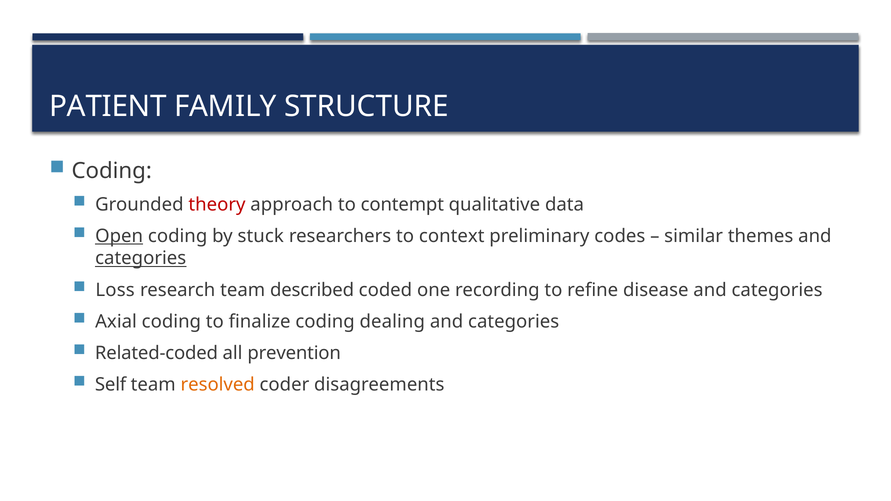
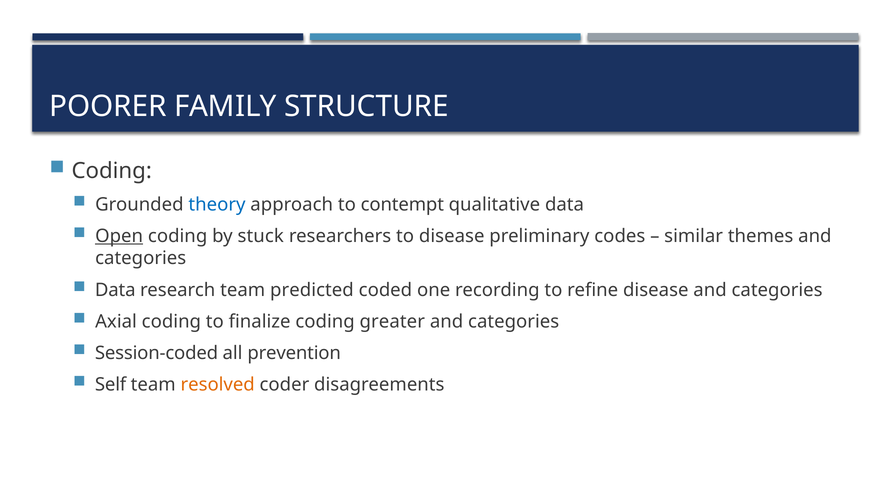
PATIENT: PATIENT -> POORER
theory colour: red -> blue
to context: context -> disease
categories at (141, 258) underline: present -> none
Loss at (115, 290): Loss -> Data
described: described -> predicted
dealing: dealing -> greater
Related-coded: Related-coded -> Session-coded
